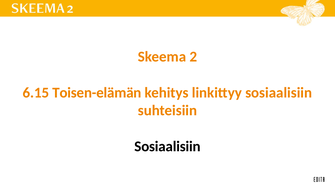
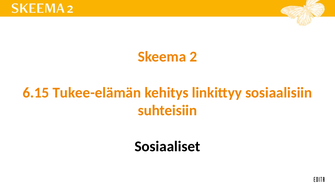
Toisen-elämän: Toisen-elämän -> Tukee-elämän
Sosiaalisiin at (168, 146): Sosiaalisiin -> Sosiaaliset
